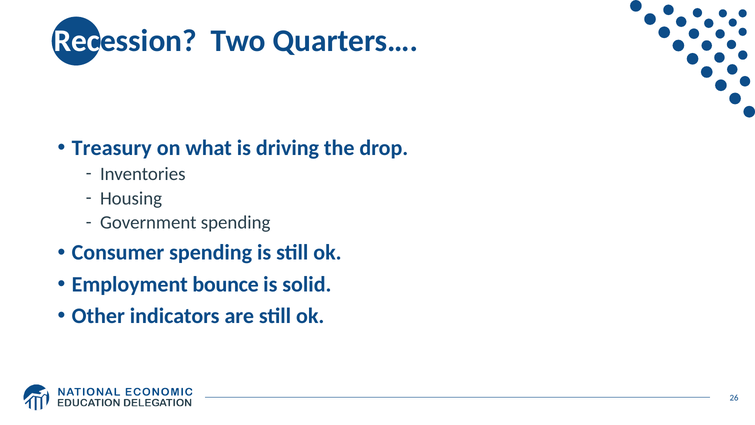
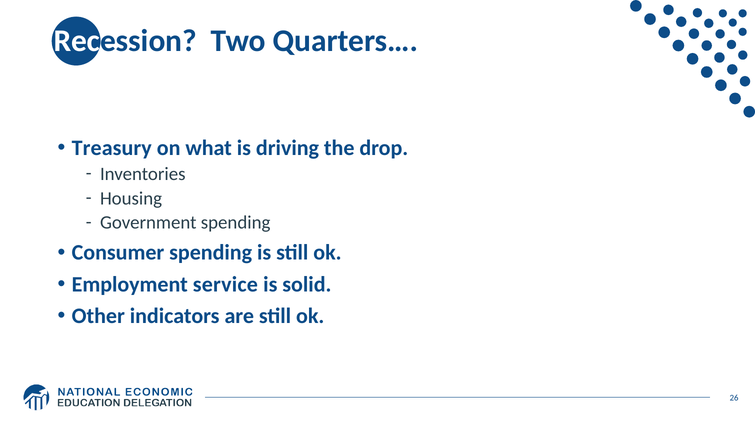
bounce: bounce -> service
